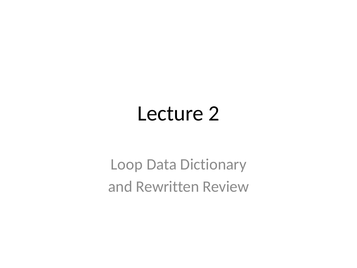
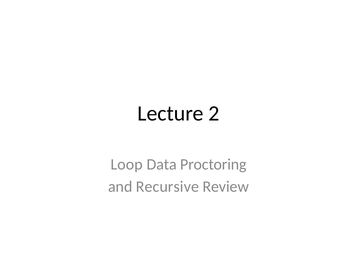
Dictionary: Dictionary -> Proctoring
Rewritten: Rewritten -> Recursive
